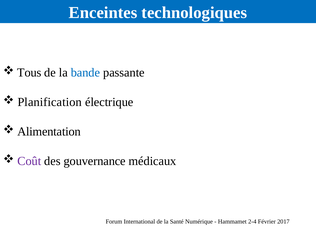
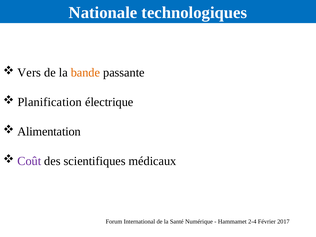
Enceintes: Enceintes -> Nationale
Tous: Tous -> Vers
bande colour: blue -> orange
gouvernance: gouvernance -> scientifiques
